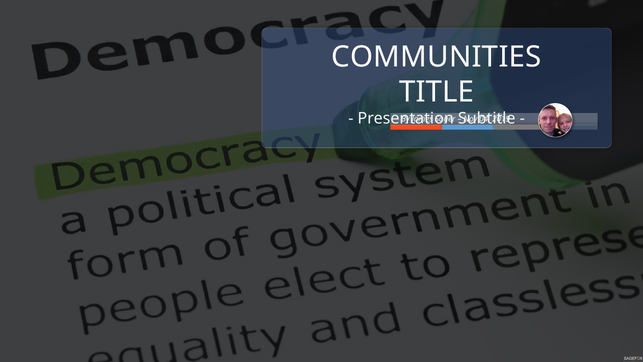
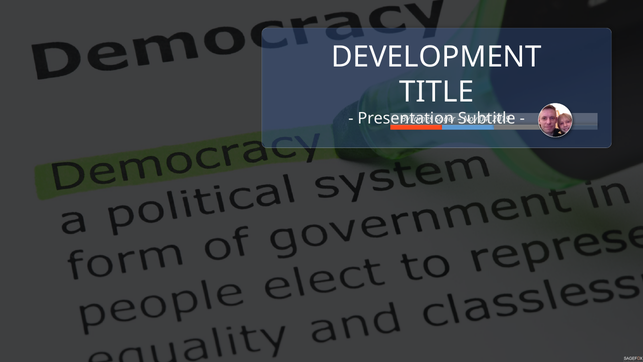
COMMUNITIES: COMMUNITIES -> DEVELOPMENT
